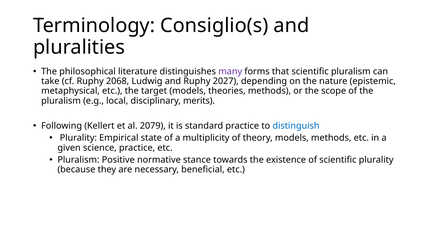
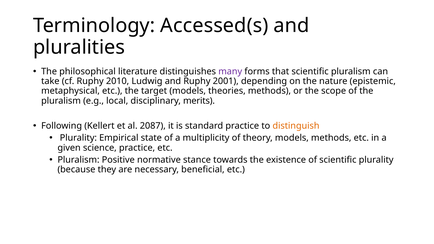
Consiglio(s: Consiglio(s -> Accessed(s
2068: 2068 -> 2010
2027: 2027 -> 2001
2079: 2079 -> 2087
distinguish colour: blue -> orange
